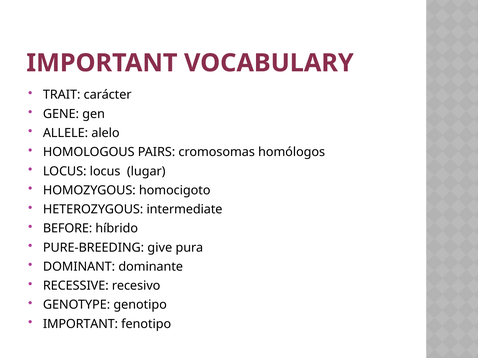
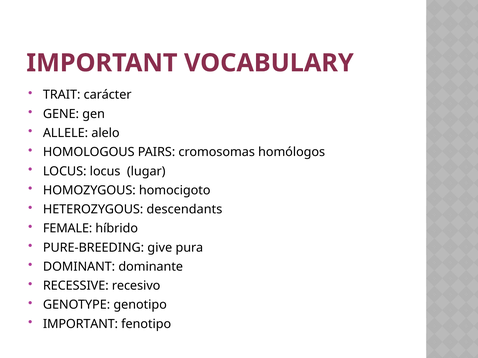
intermediate: intermediate -> descendants
BEFORE: BEFORE -> FEMALE
